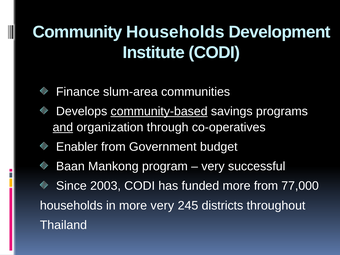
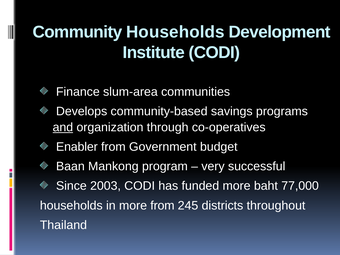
community-based underline: present -> none
more from: from -> baht
more very: very -> from
